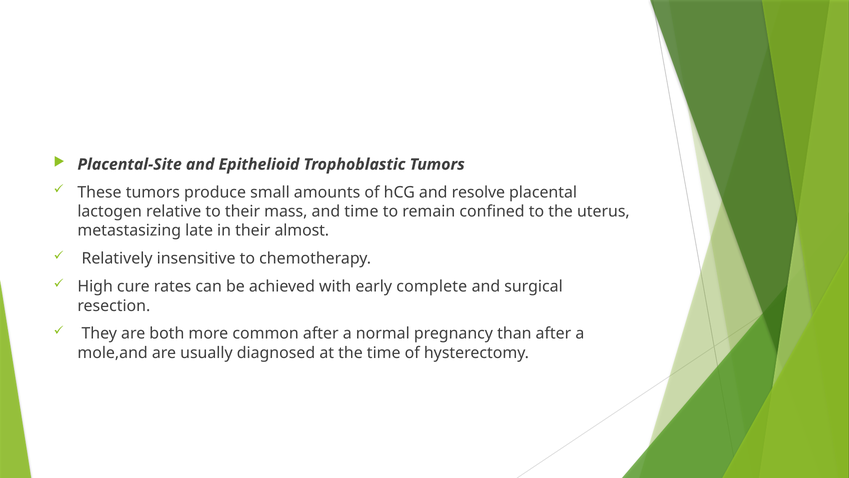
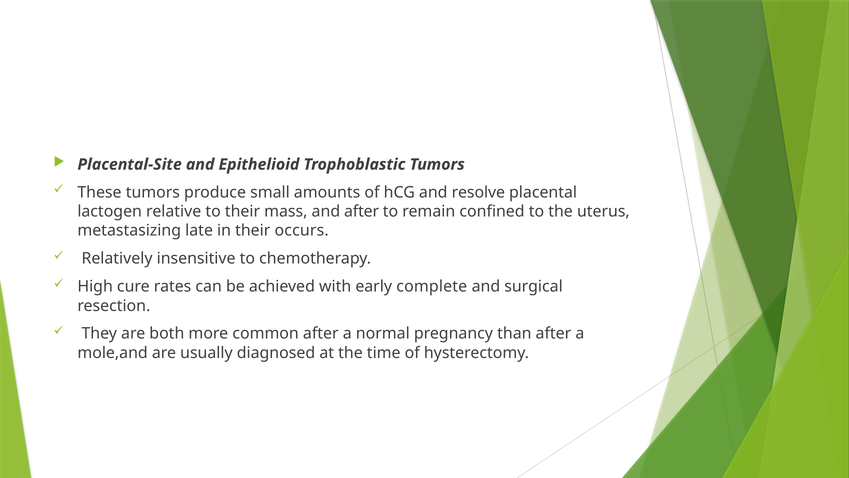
and time: time -> after
almost: almost -> occurs
